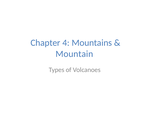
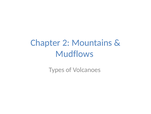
4: 4 -> 2
Mountain: Mountain -> Mudflows
